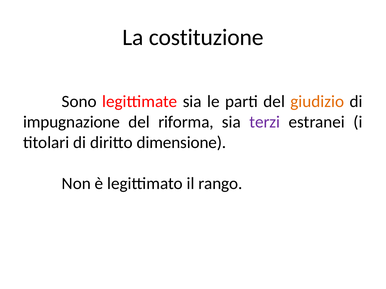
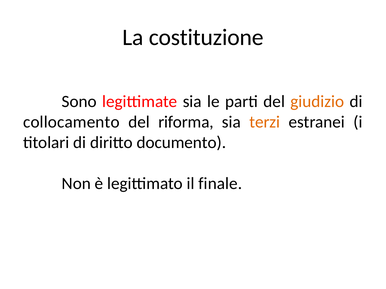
impugnazione: impugnazione -> collocamento
terzi colour: purple -> orange
dimensione: dimensione -> documento
rango: rango -> finale
